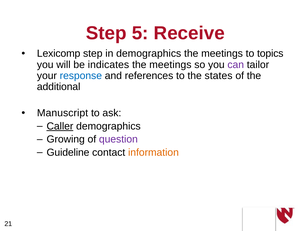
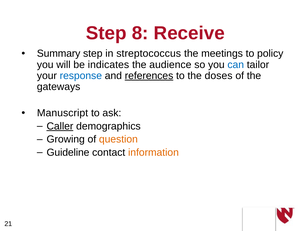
5: 5 -> 8
Lexicomp: Lexicomp -> Summary
in demographics: demographics -> streptococcus
topics: topics -> policy
meetings at (170, 65): meetings -> audience
can colour: purple -> blue
references underline: none -> present
states: states -> doses
additional: additional -> gateways
question colour: purple -> orange
